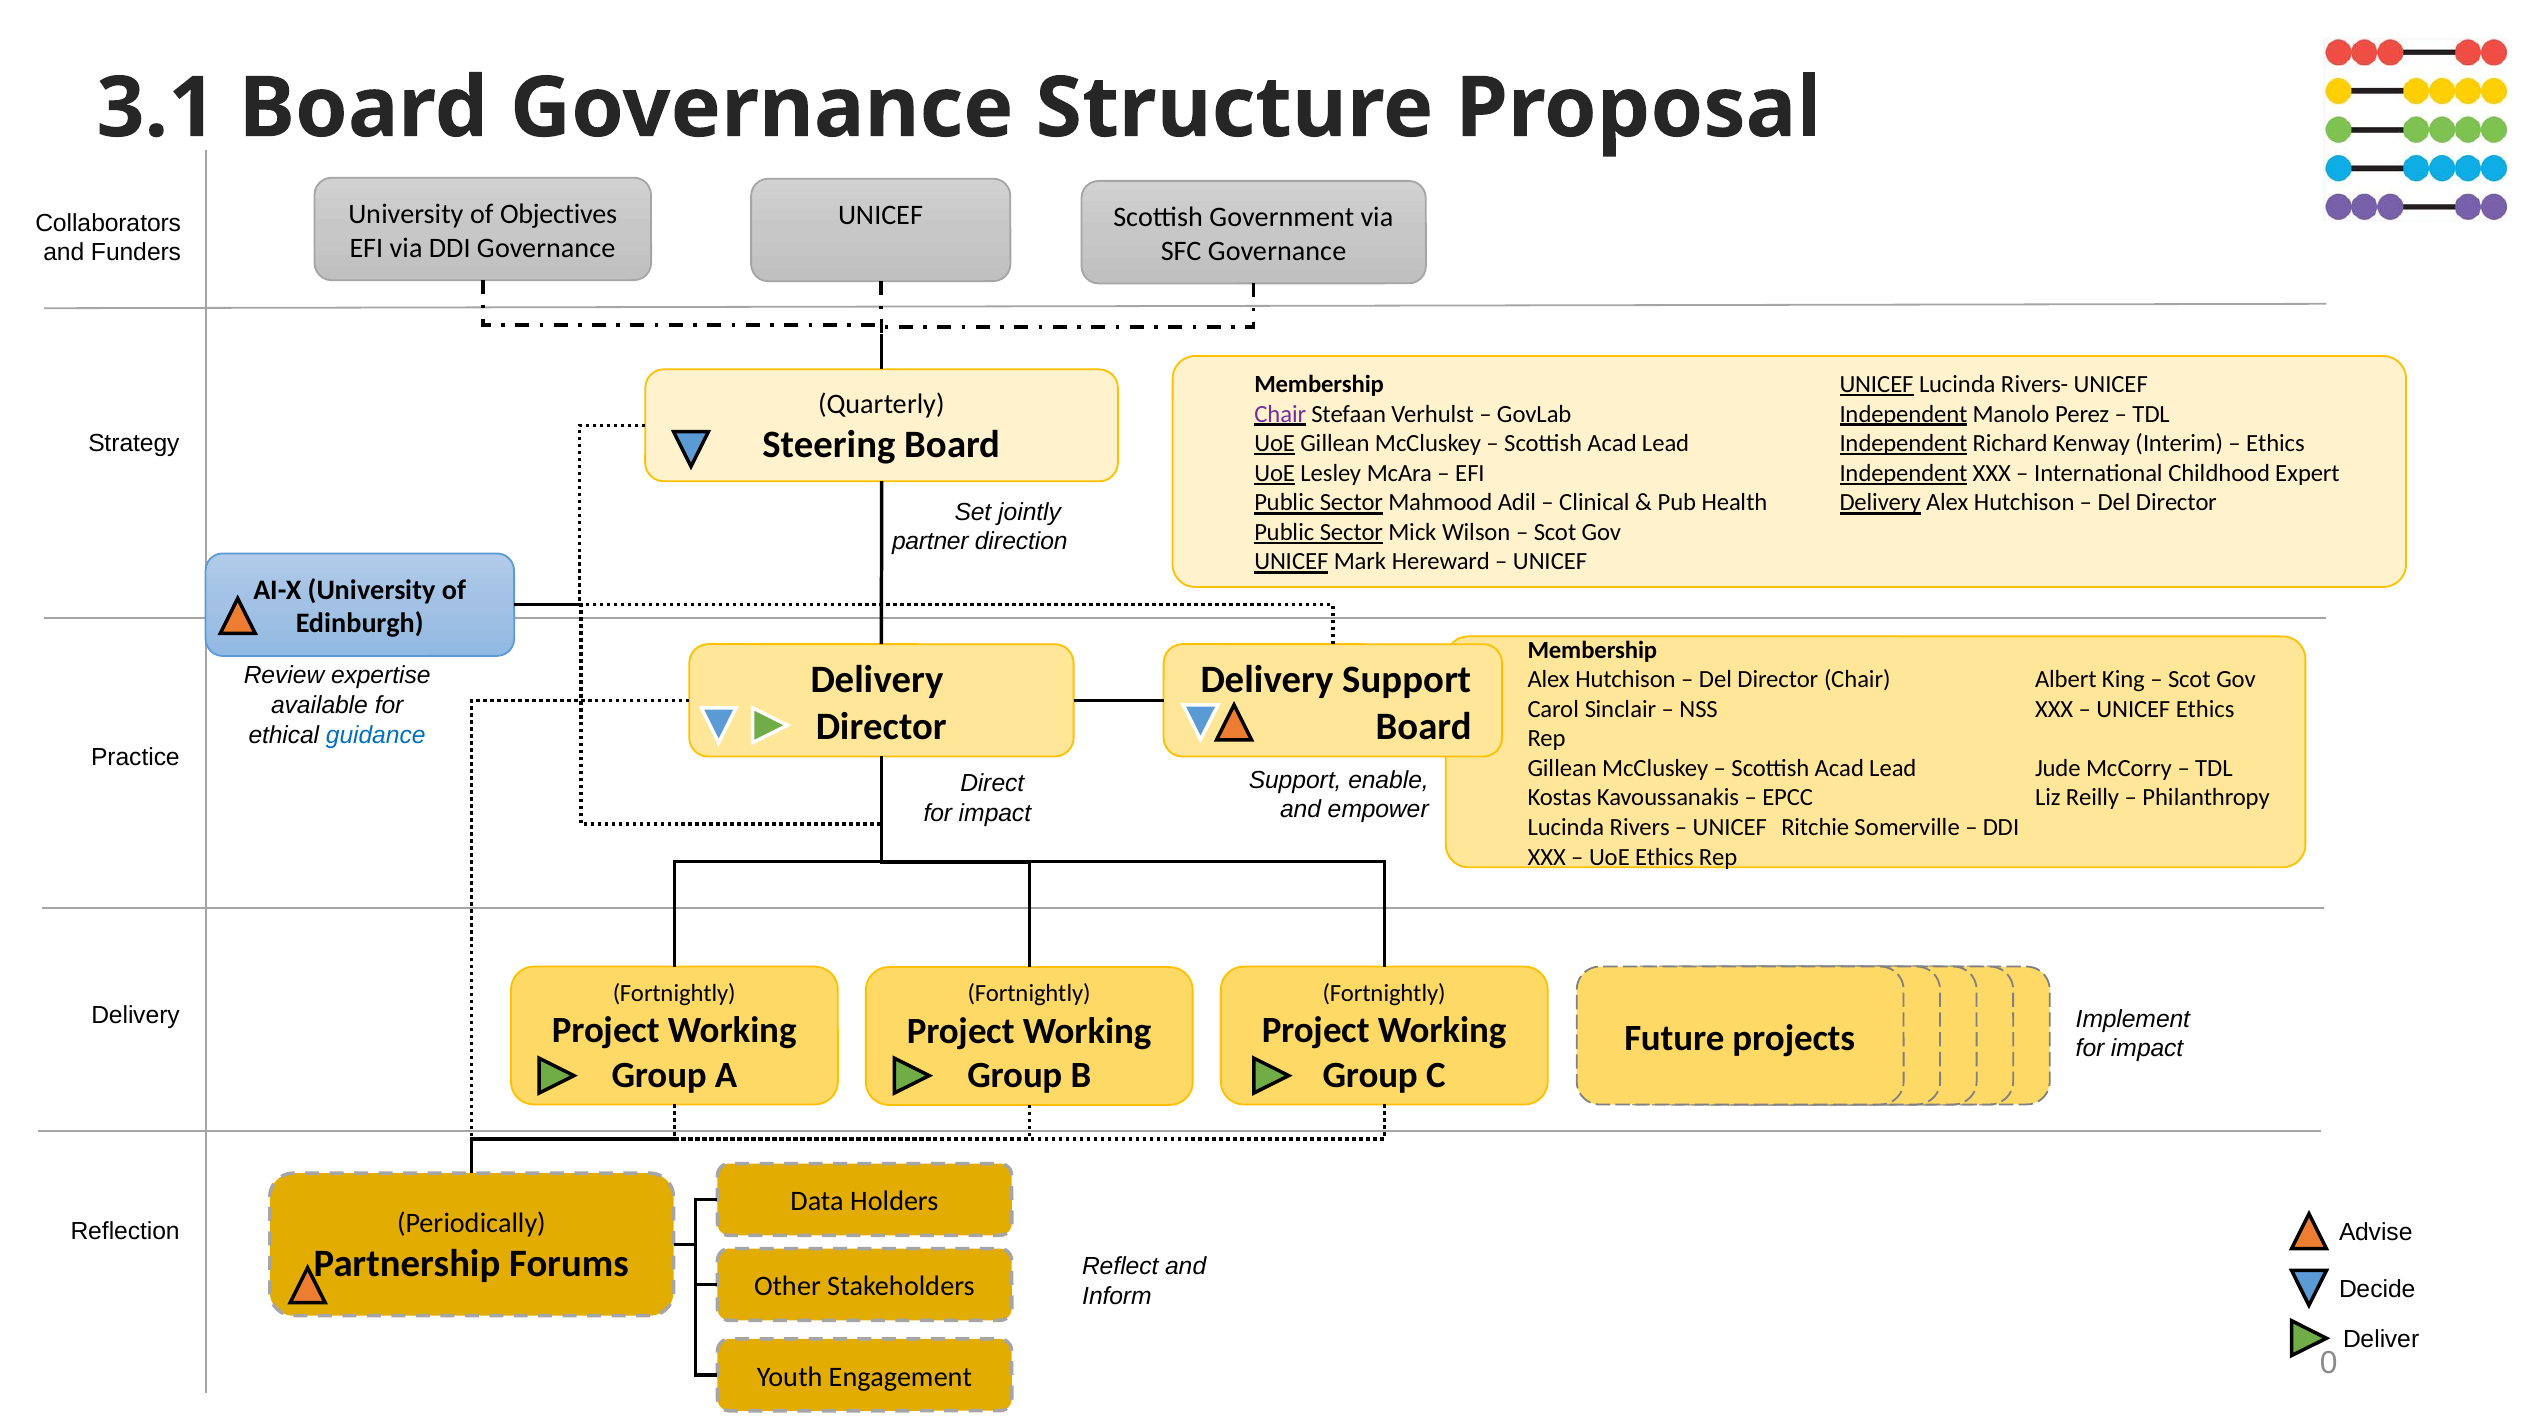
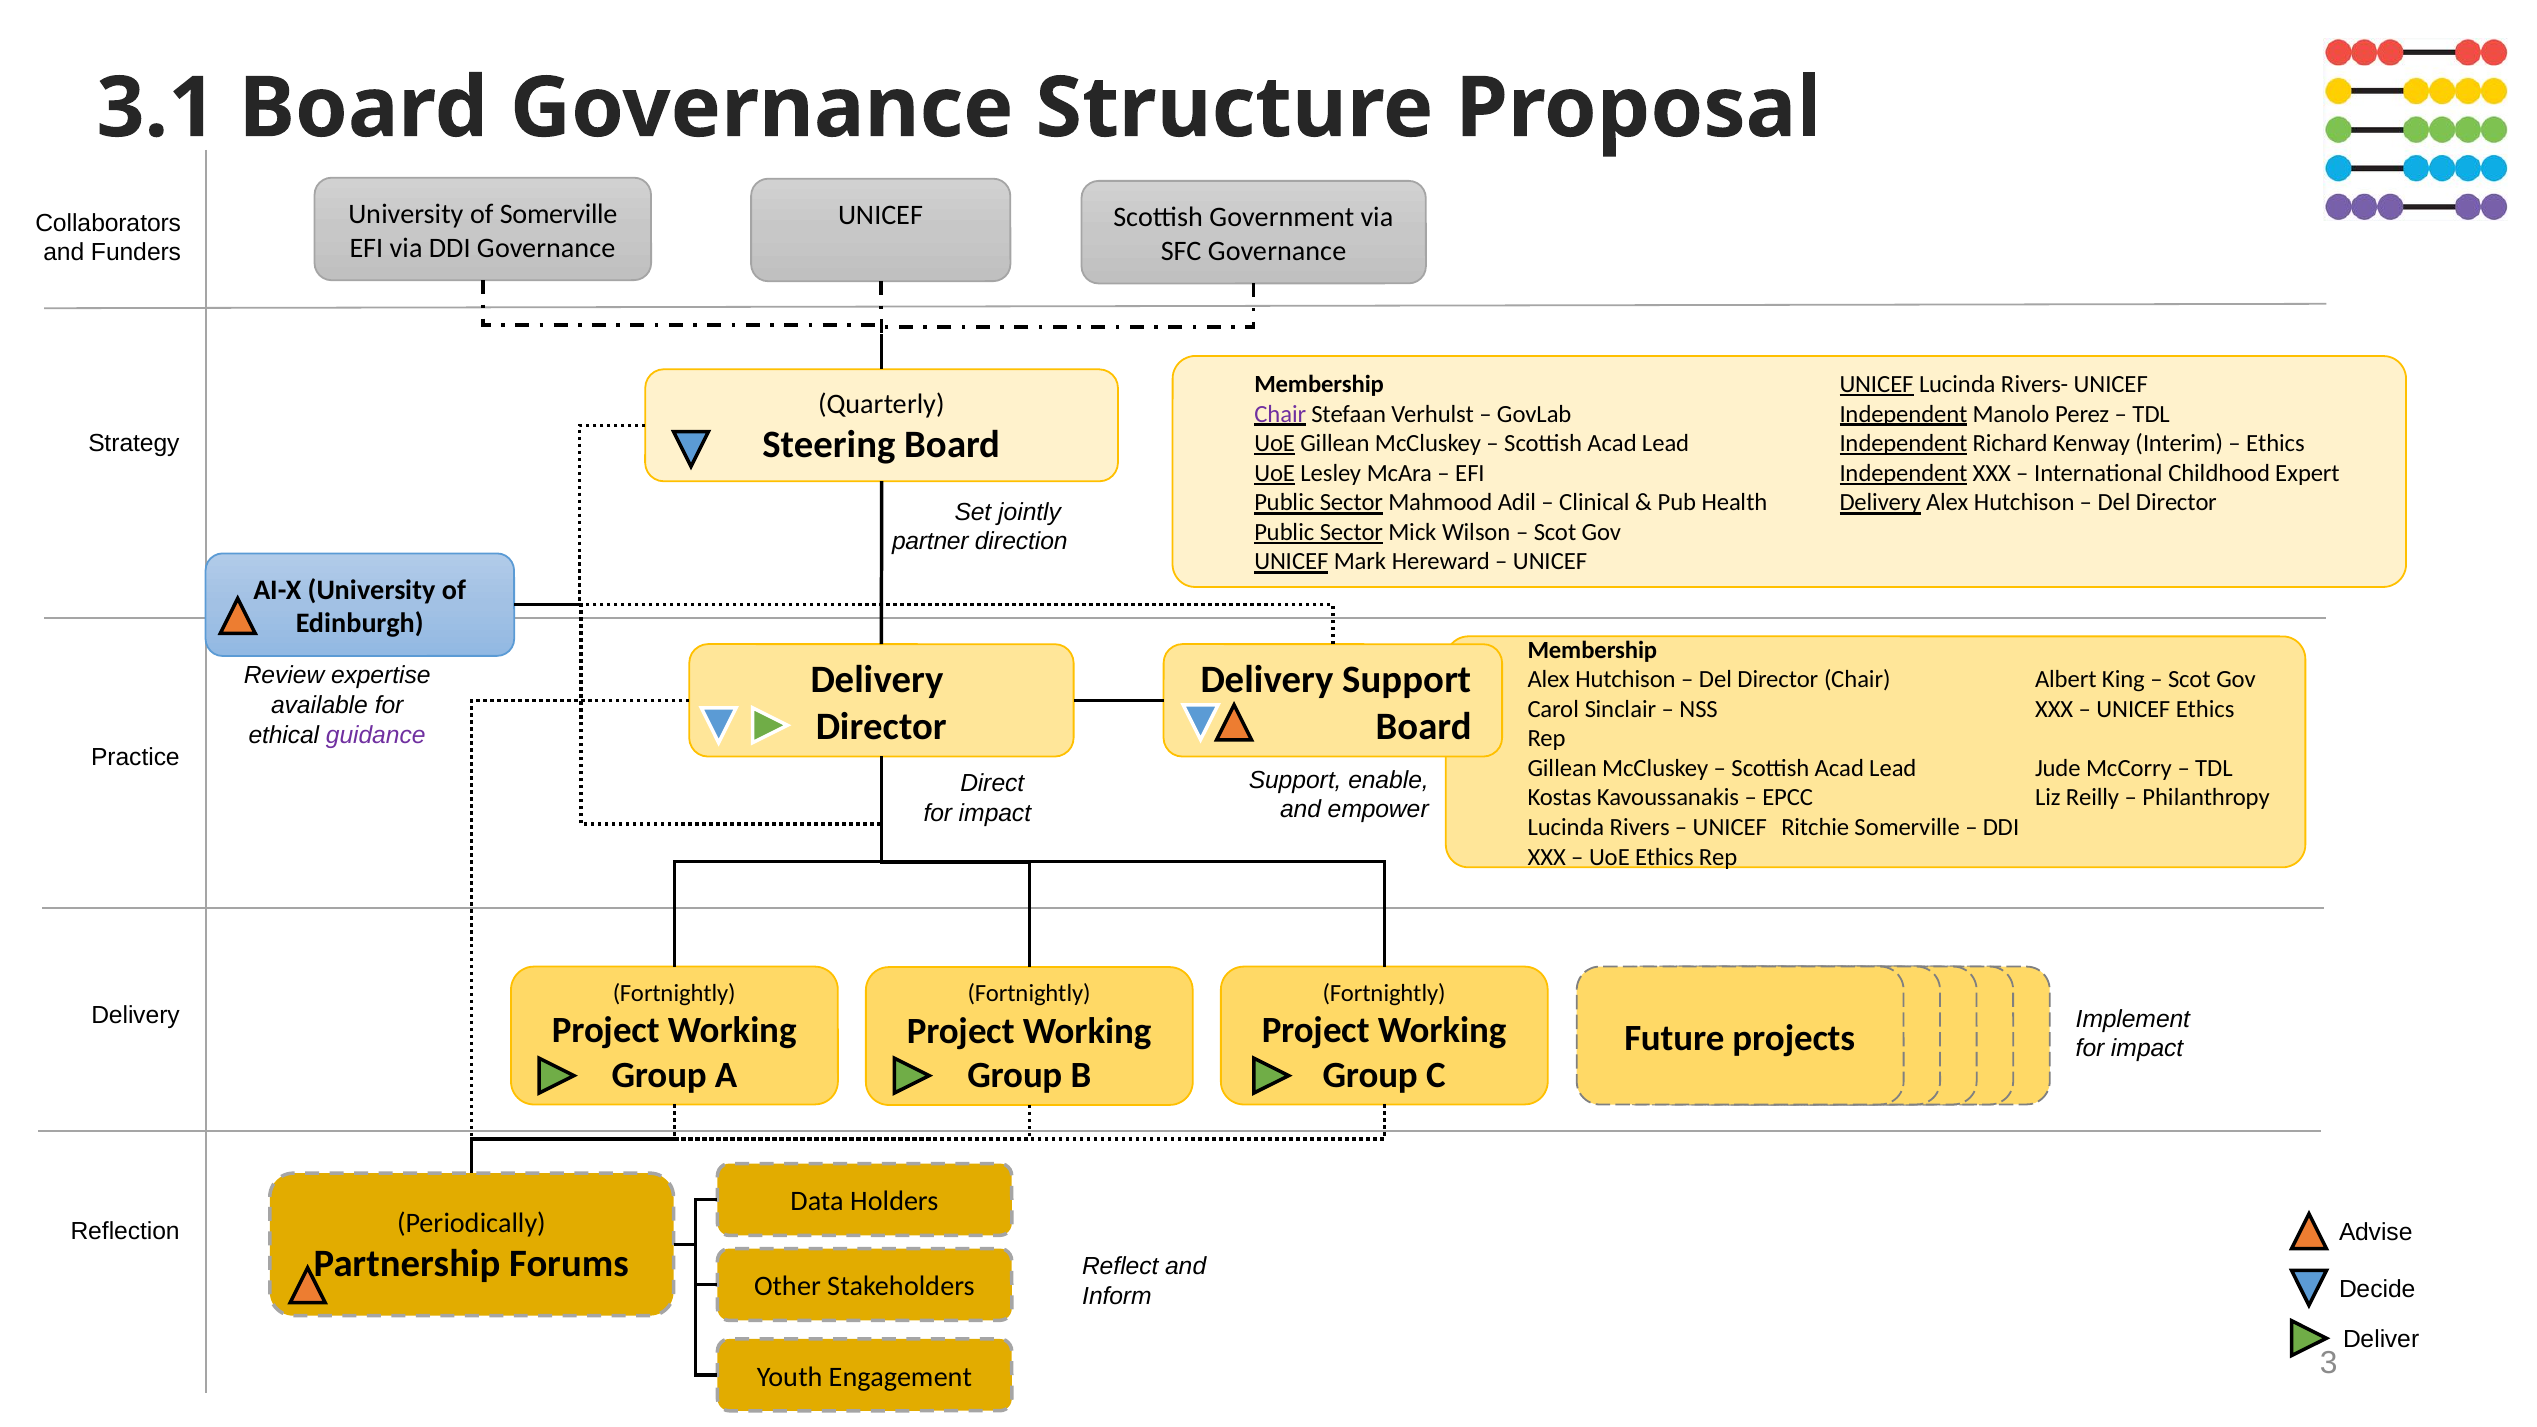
of Objectives: Objectives -> Somerville
guidance colour: blue -> purple
0: 0 -> 3
